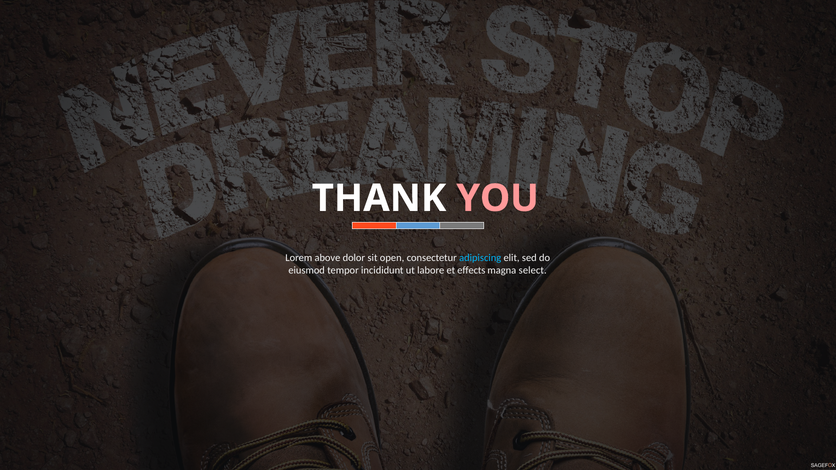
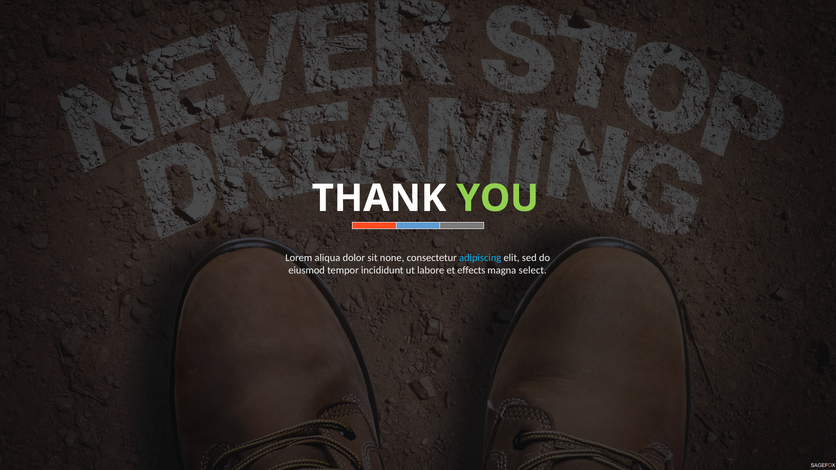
YOU colour: pink -> light green
above: above -> aliqua
open: open -> none
